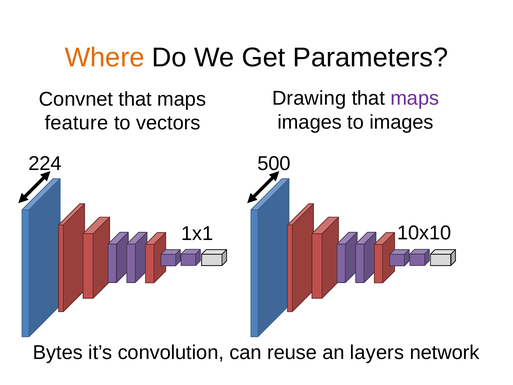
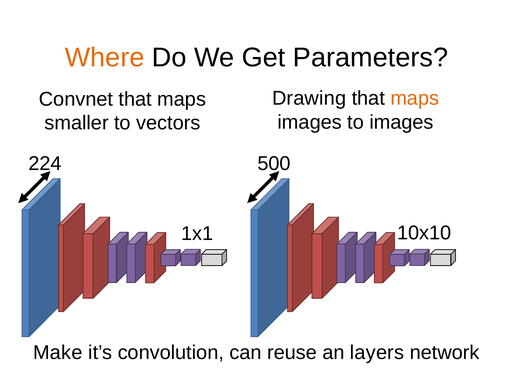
maps at (415, 98) colour: purple -> orange
feature: feature -> smaller
Bytes: Bytes -> Make
